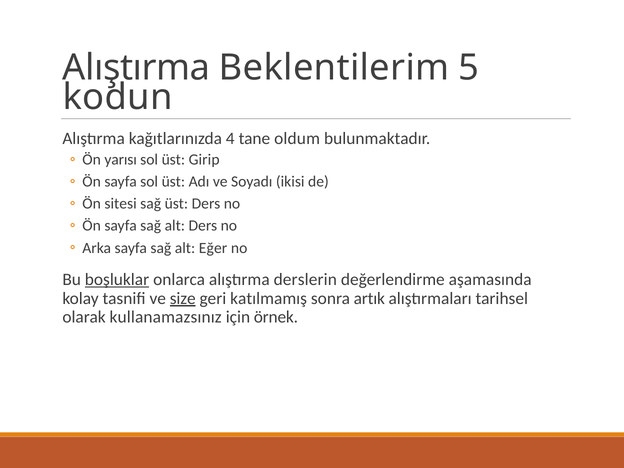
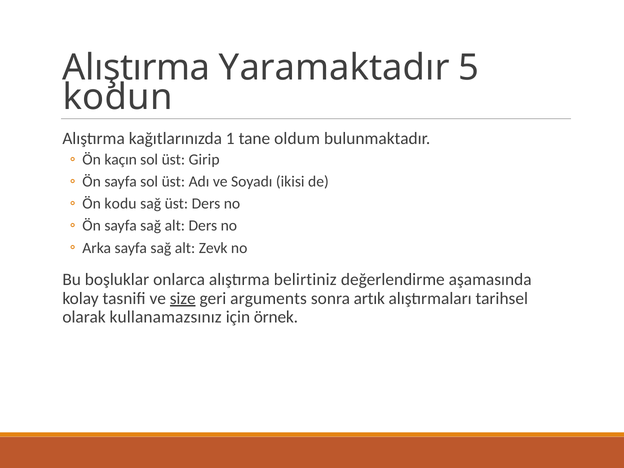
Beklentilerim: Beklentilerim -> Yaramaktadır
4: 4 -> 1
yarısı: yarısı -> kaçın
sitesi: sitesi -> kodu
Eğer: Eğer -> Zevk
boşluklar underline: present -> none
derslerin: derslerin -> belirtiniz
katılmamış: katılmamış -> arguments
